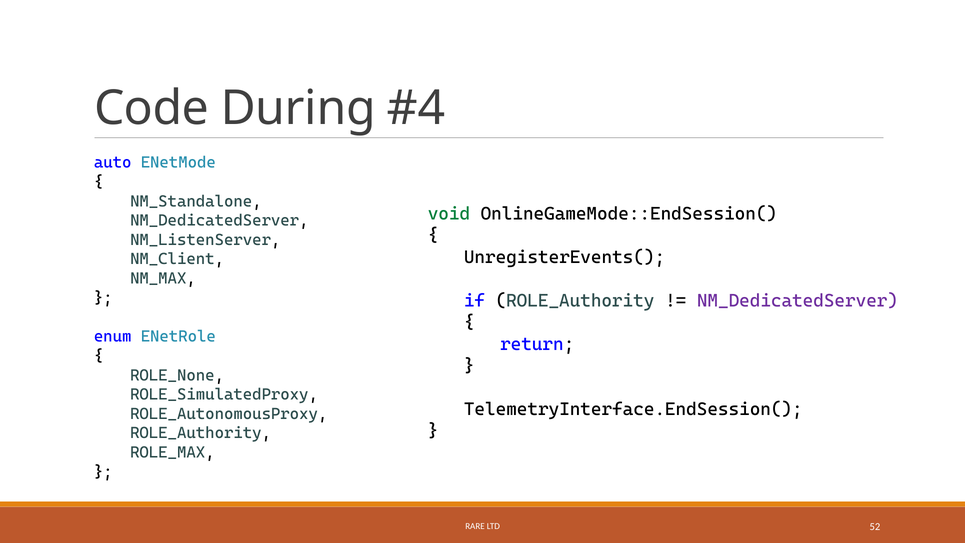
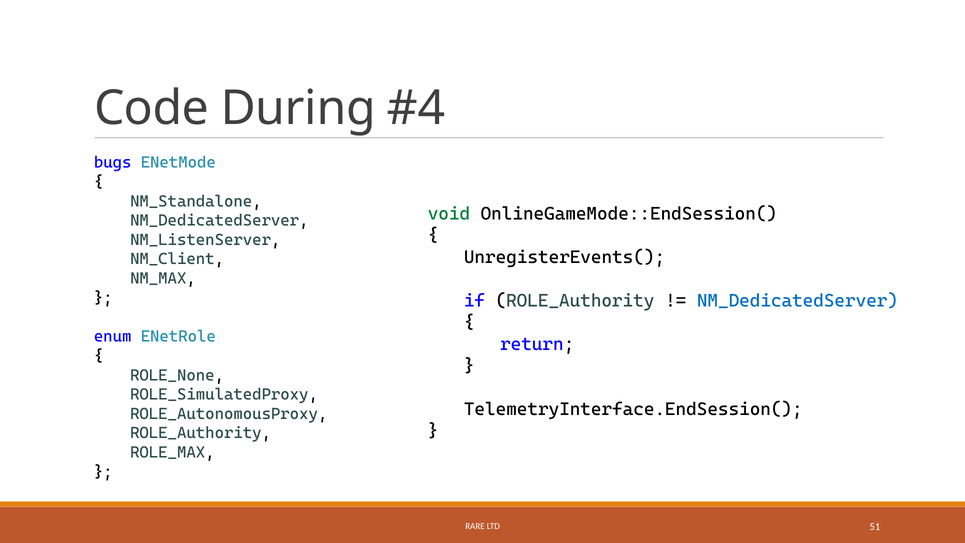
auto: auto -> bugs
NM_DedicatedServer at (797, 301) colour: purple -> blue
52: 52 -> 51
